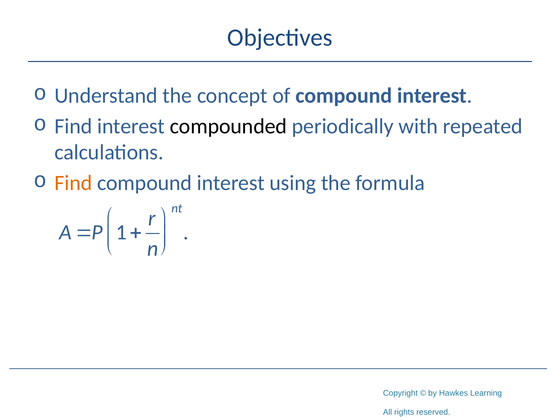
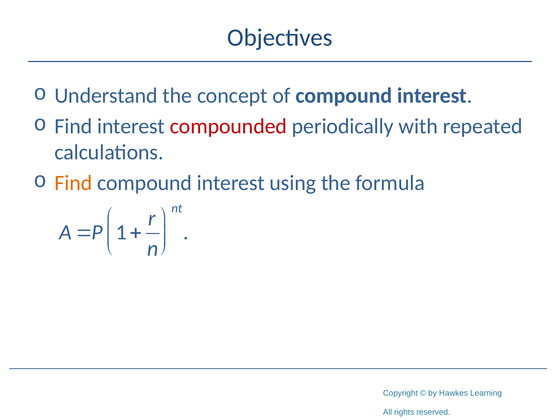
compounded colour: black -> red
